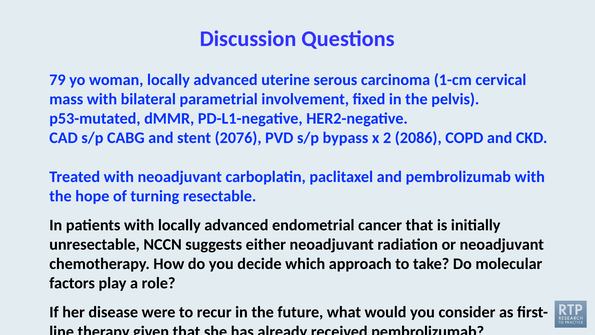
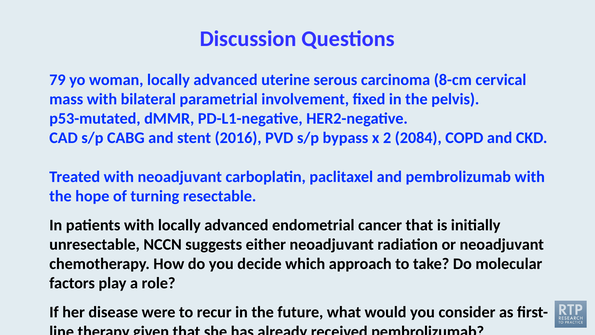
1-cm: 1-cm -> 8-cm
2076: 2076 -> 2016
2086: 2086 -> 2084
